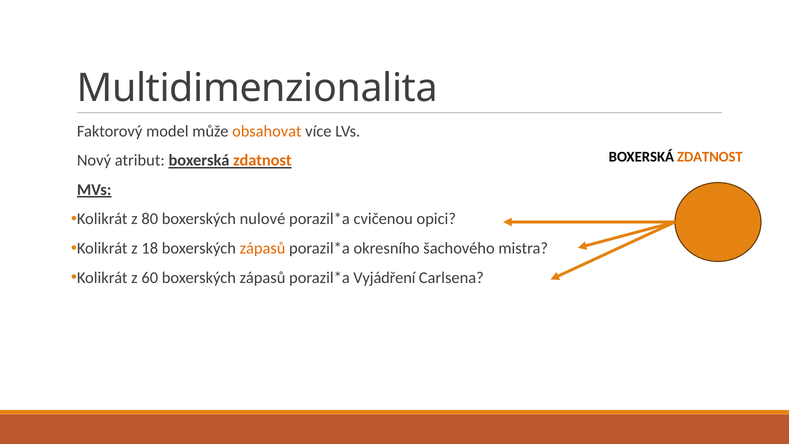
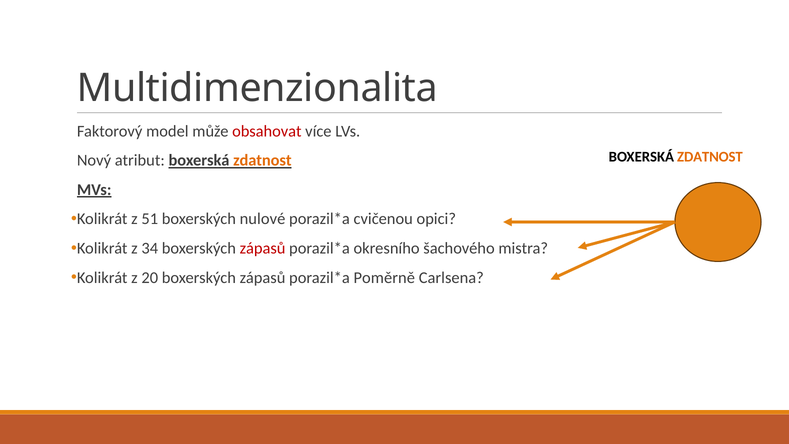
obsahovat colour: orange -> red
80: 80 -> 51
18: 18 -> 34
zápasů at (263, 248) colour: orange -> red
60: 60 -> 20
Vyjádření: Vyjádření -> Poměrně
